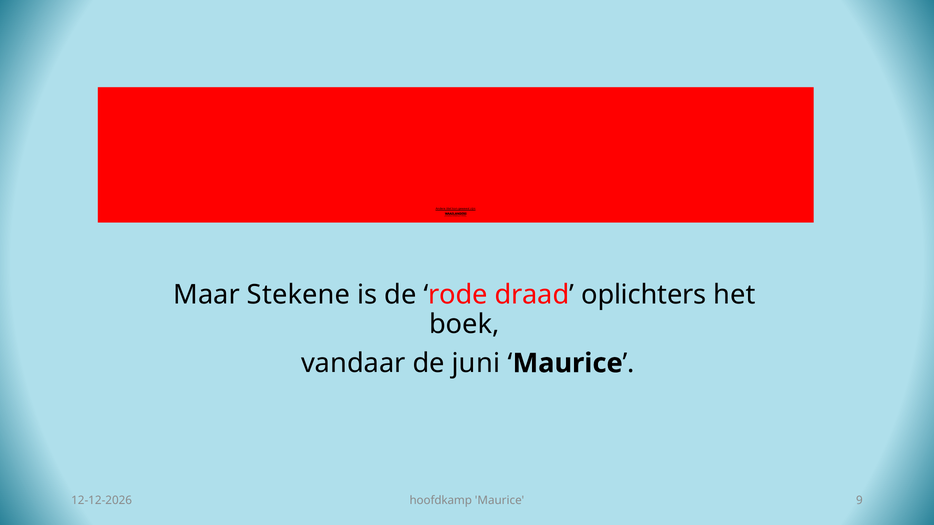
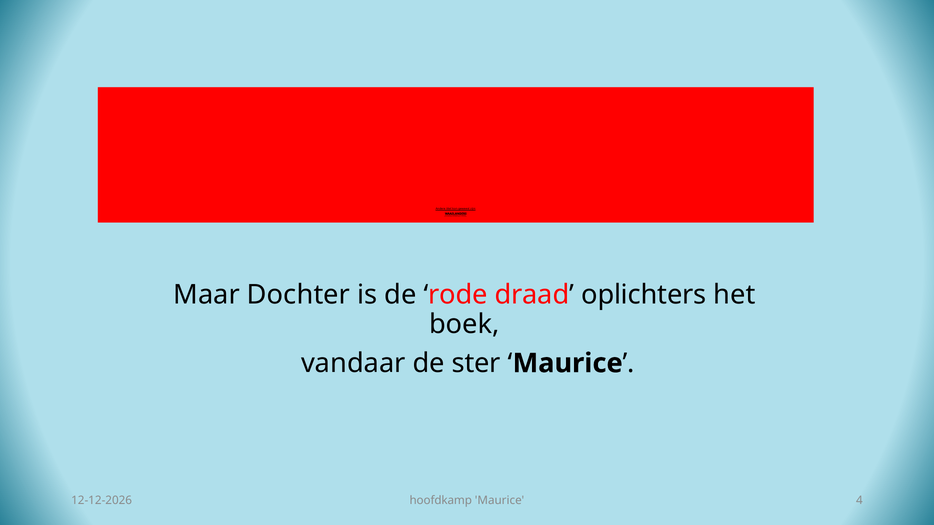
Stekene: Stekene -> Dochter
juni: juni -> ster
9: 9 -> 4
